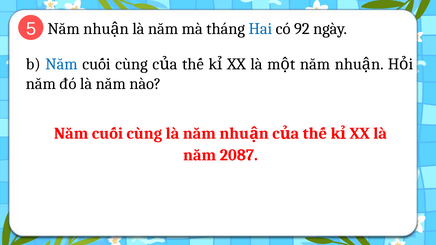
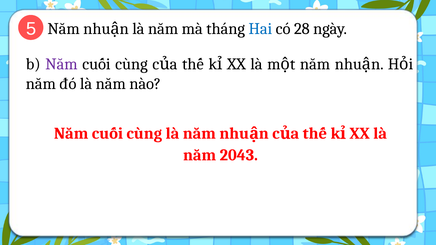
92: 92 -> 28
Năm at (61, 64) colour: blue -> purple
2087: 2087 -> 2043
